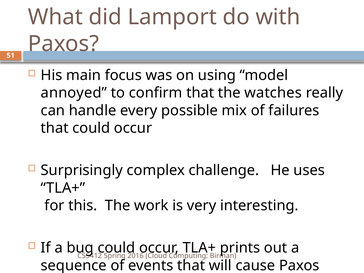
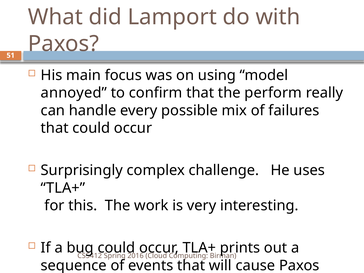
watches: watches -> perform
